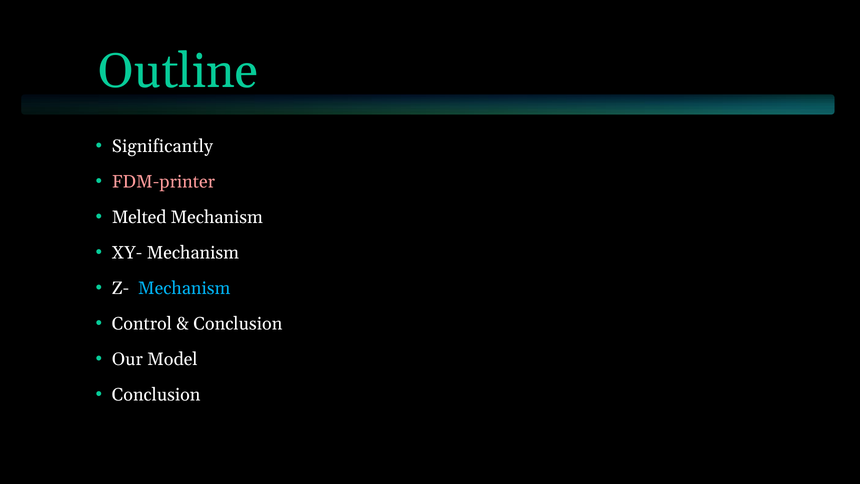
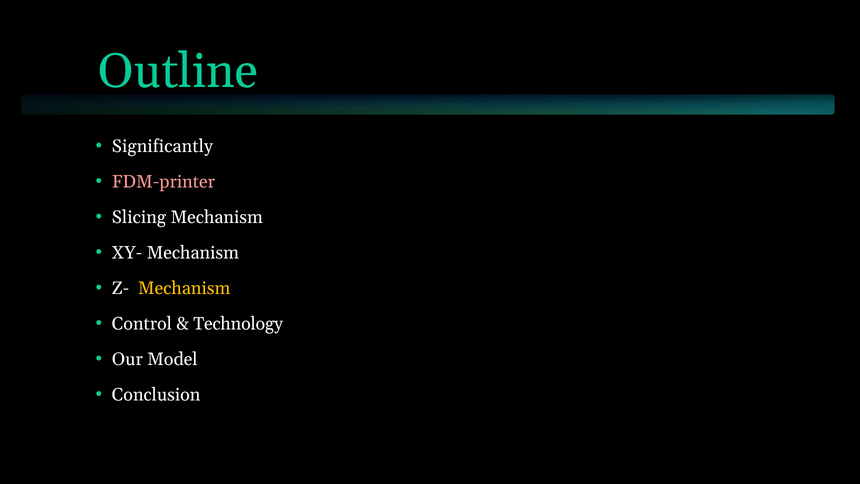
Melted: Melted -> Slicing
Mechanism at (184, 288) colour: light blue -> yellow
Conclusion at (238, 324): Conclusion -> Technology
